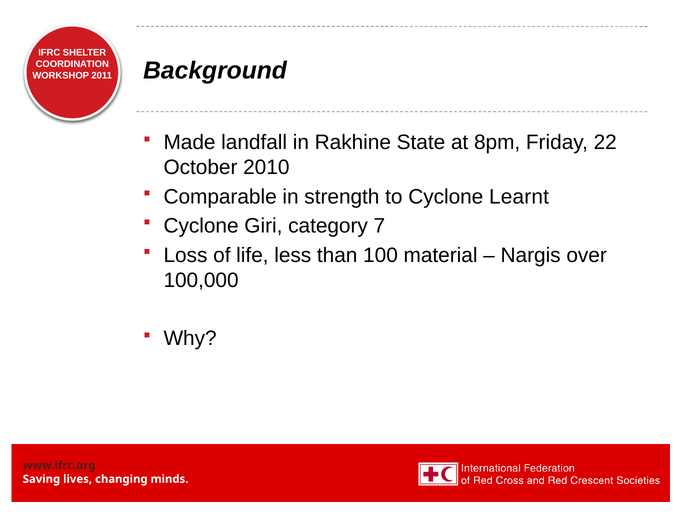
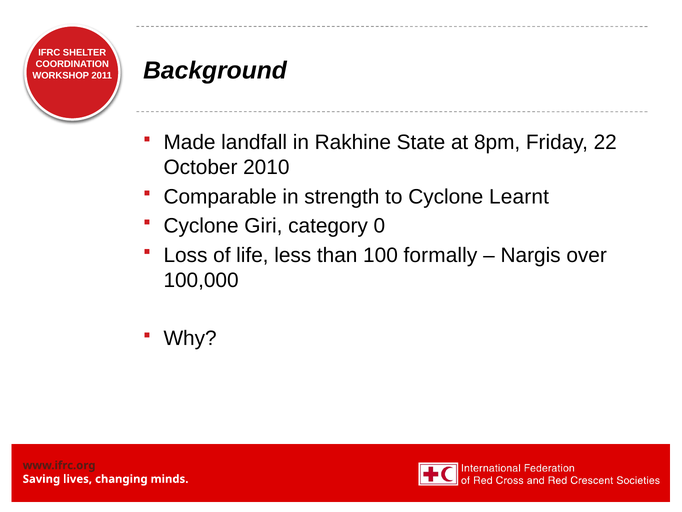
7: 7 -> 0
material: material -> formally
